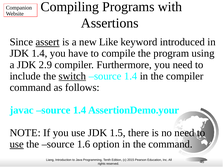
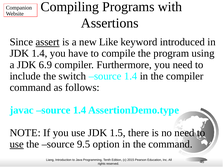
2.9: 2.9 -> 6.9
switch underline: present -> none
AssertionDemo.your: AssertionDemo.your -> AssertionDemo.type
1.6: 1.6 -> 9.5
